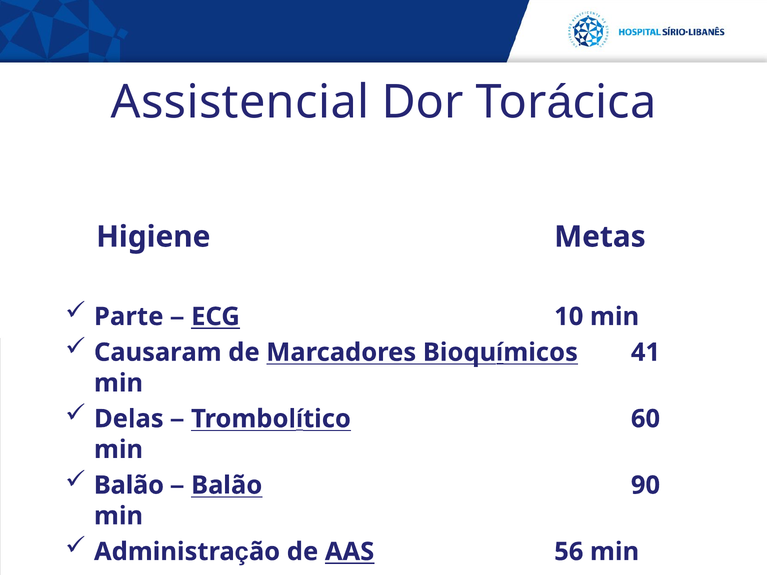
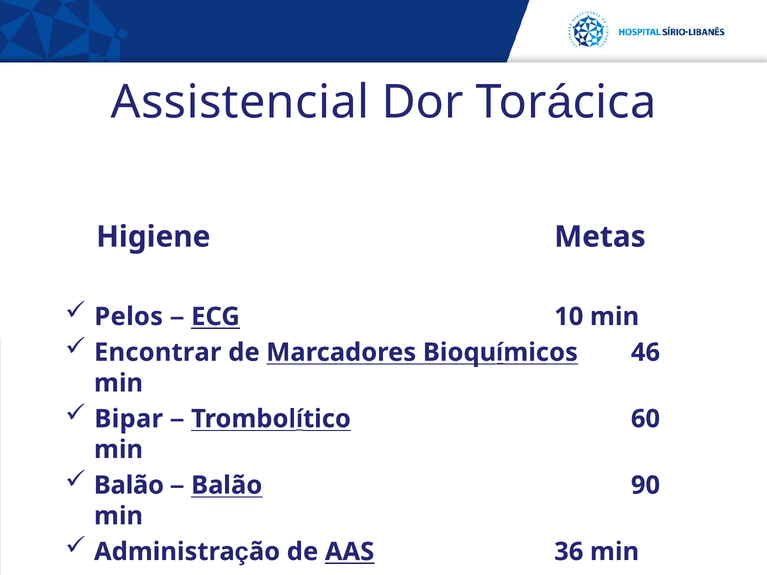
Parte: Parte -> Pelos
Causaram: Causaram -> Encontrar
41: 41 -> 46
Delas: Delas -> Bipar
56: 56 -> 36
